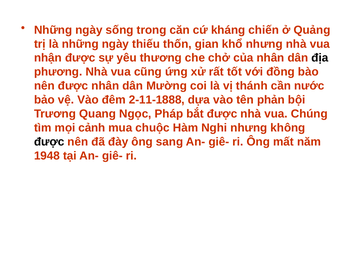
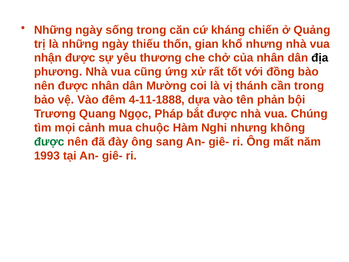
cần nước: nước -> trong
2-11-1888: 2-11-1888 -> 4-11-1888
được at (49, 142) colour: black -> green
1948: 1948 -> 1993
